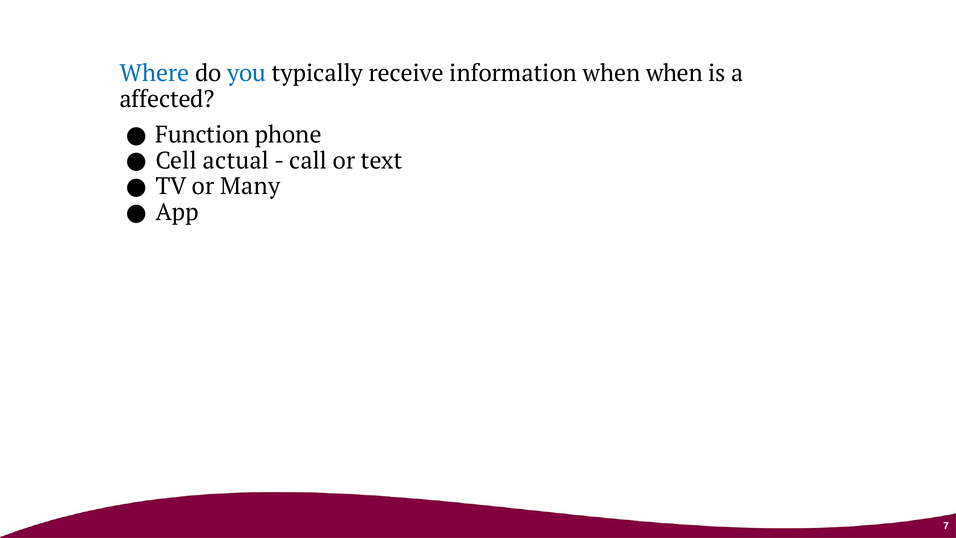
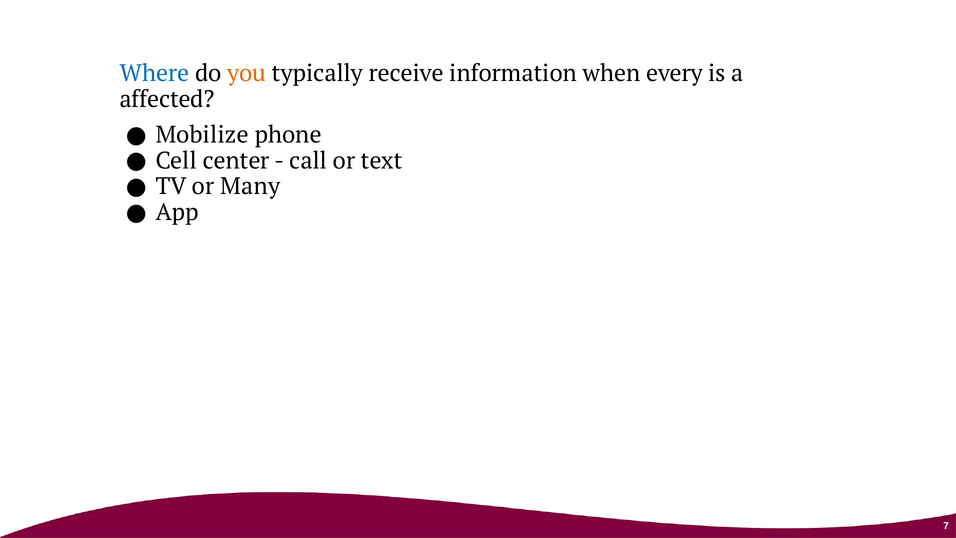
you colour: blue -> orange
when when: when -> every
Function: Function -> Mobilize
actual: actual -> center
